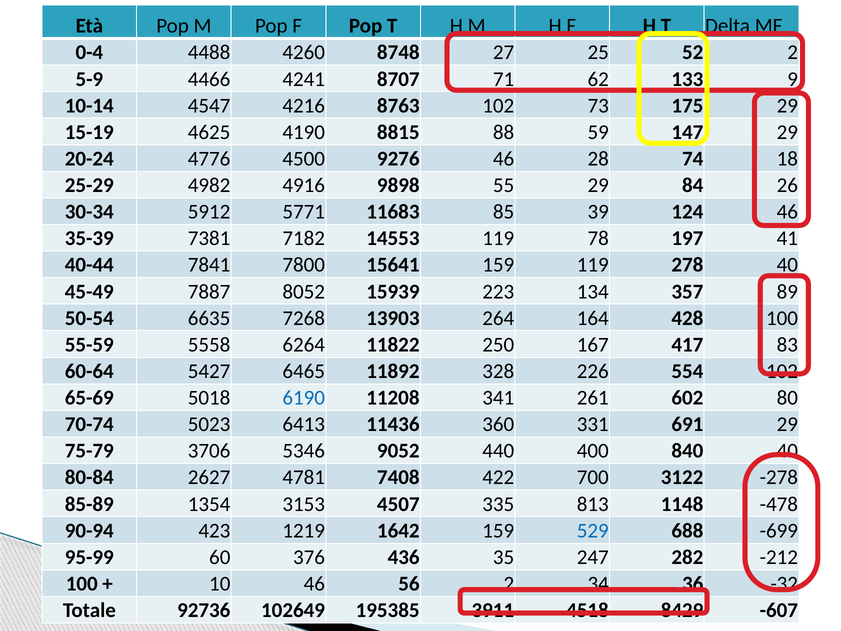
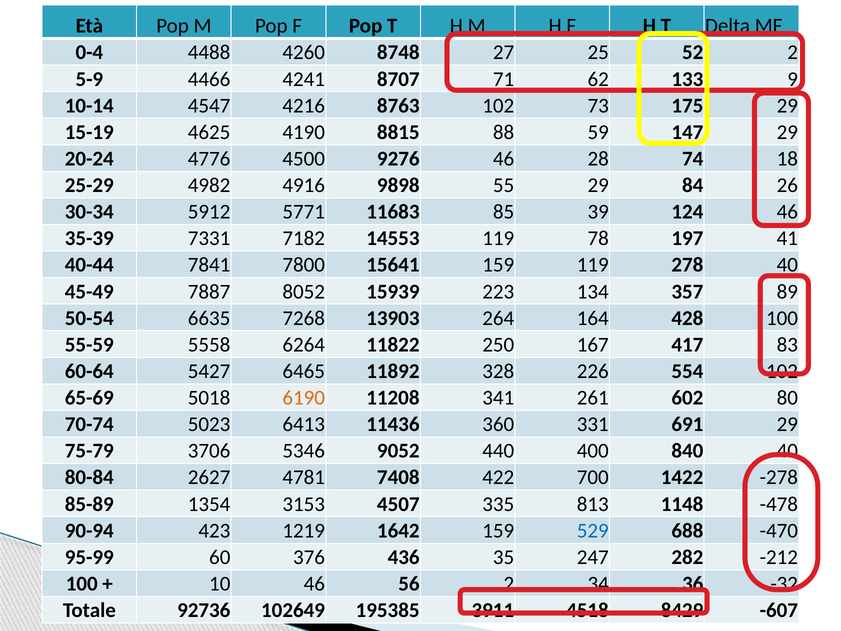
7381: 7381 -> 7331
6190 colour: blue -> orange
3122: 3122 -> 1422
-699: -699 -> -470
